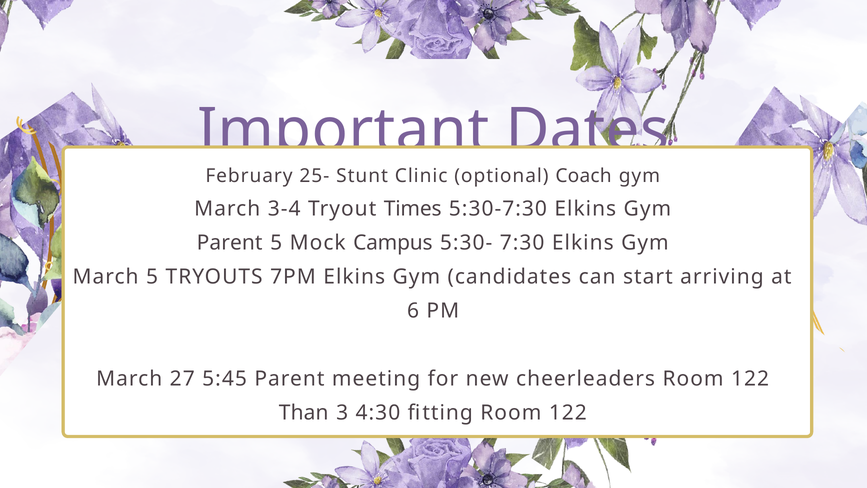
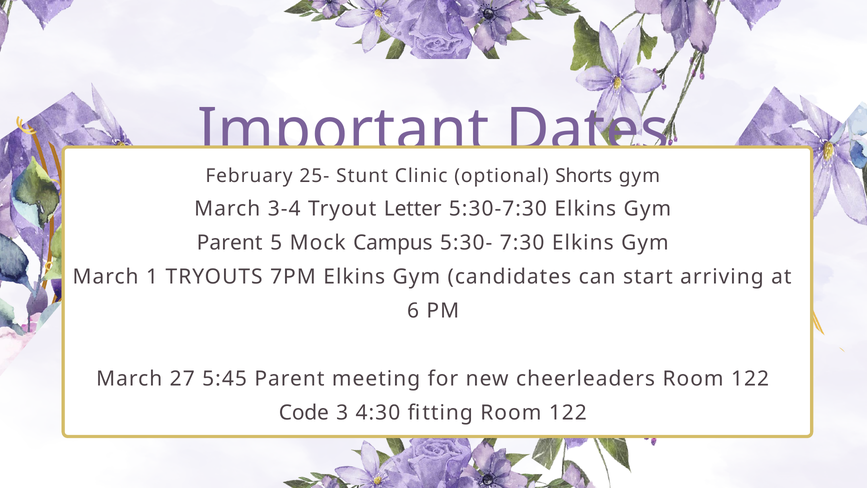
Coach: Coach -> Shorts
Times: Times -> Letter
March 5: 5 -> 1
Than: Than -> Code
